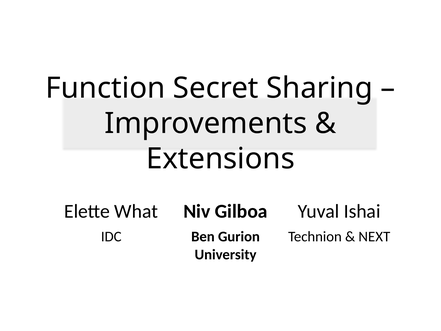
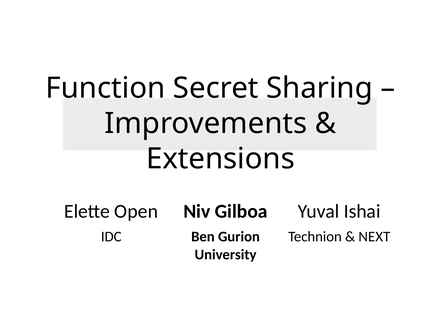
What: What -> Open
